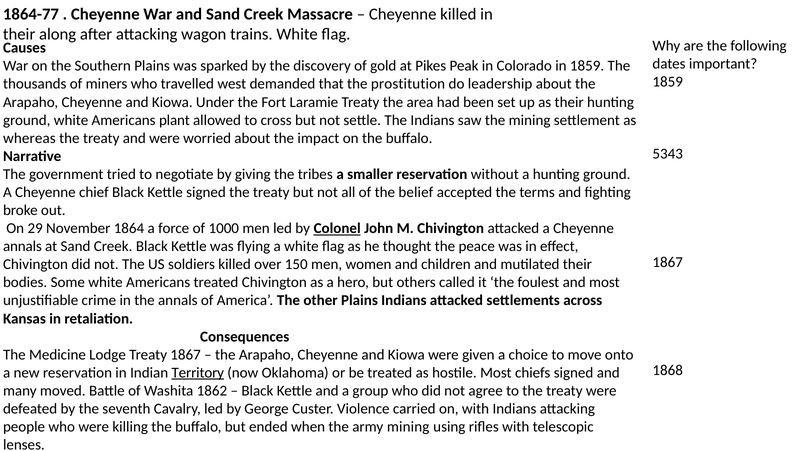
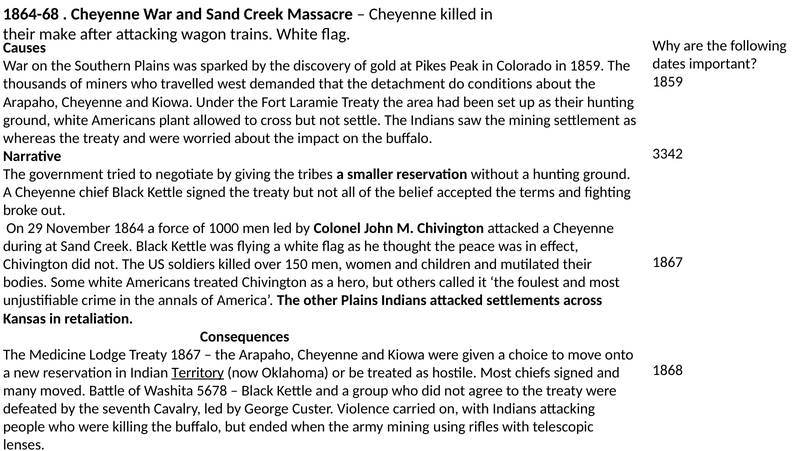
1864-77: 1864-77 -> 1864-68
along: along -> make
prostitution: prostitution -> detachment
leadership: leadership -> conditions
5343: 5343 -> 3342
Colonel underline: present -> none
annals at (22, 246): annals -> during
1862: 1862 -> 5678
